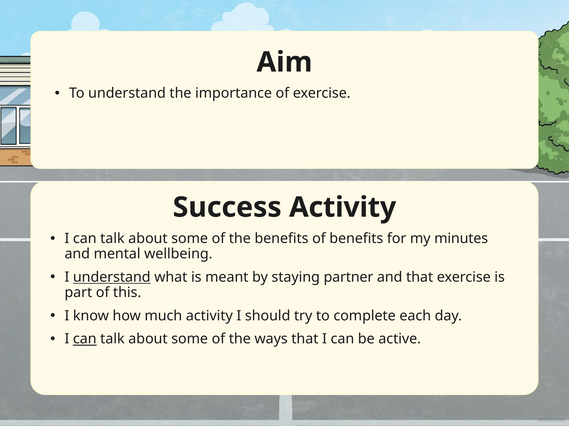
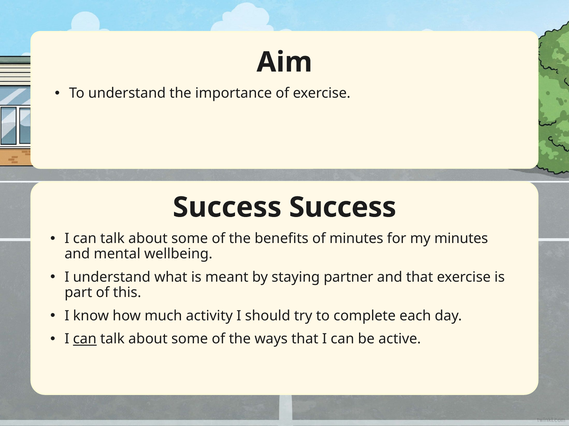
Success Activity: Activity -> Success
of benefits: benefits -> minutes
understand at (112, 278) underline: present -> none
